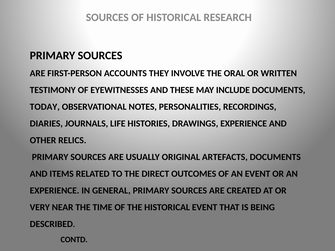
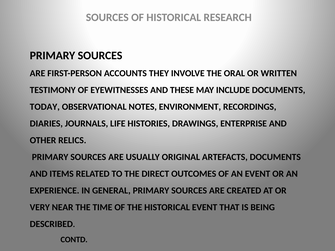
PERSONALITIES: PERSONALITIES -> ENVIRONMENT
DRAWINGS EXPERIENCE: EXPERIENCE -> ENTERPRISE
